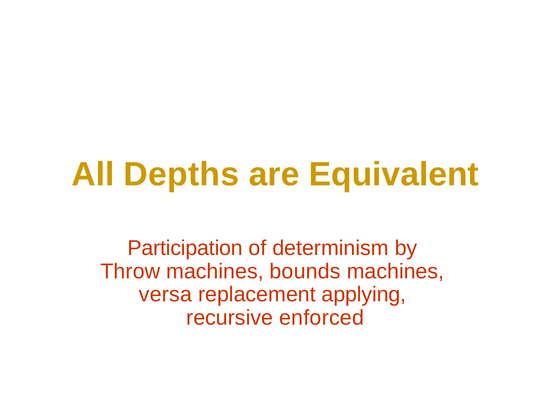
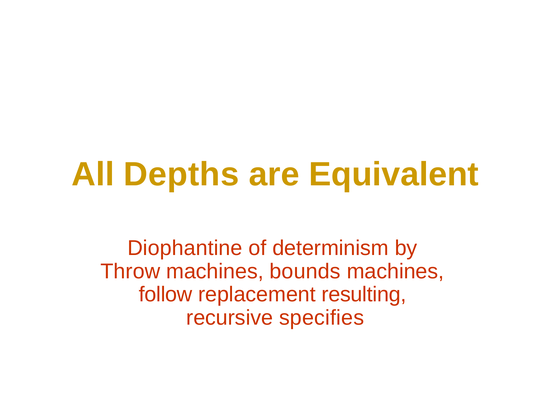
Participation: Participation -> Diophantine
versa: versa -> follow
applying: applying -> resulting
enforced: enforced -> specifies
